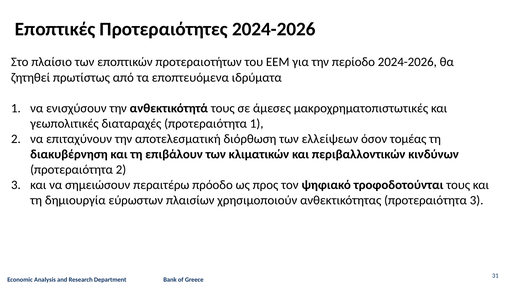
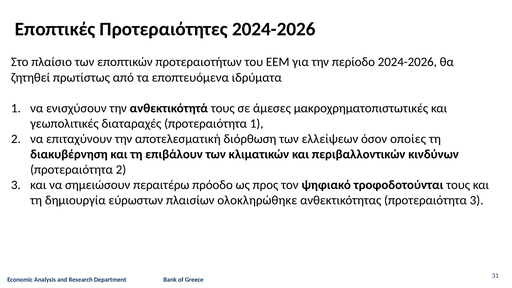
τομέας: τομέας -> οποίες
χρησιμοποιούν: χρησιμοποιούν -> ολοκληρώθηκε
